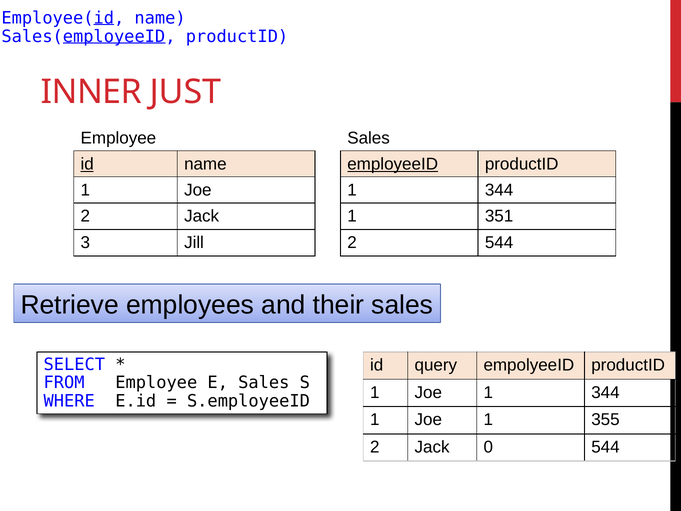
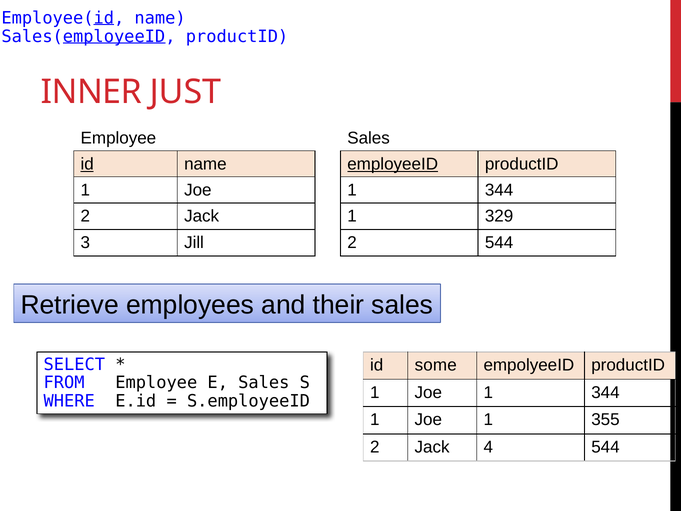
351: 351 -> 329
query: query -> some
0: 0 -> 4
